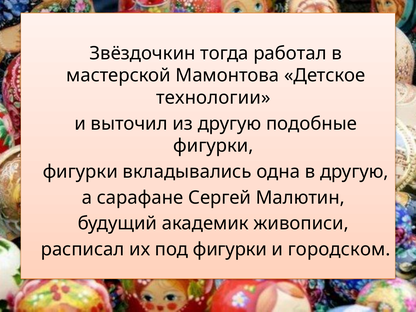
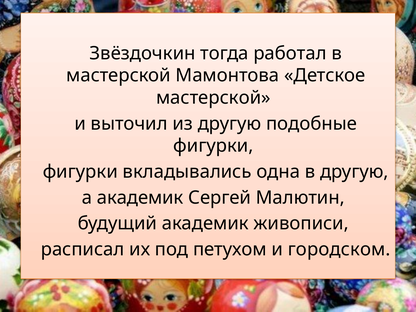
технологии at (213, 98): технологии -> мастерской
а сарафане: сарафане -> академик
под фигурки: фигурки -> петухом
